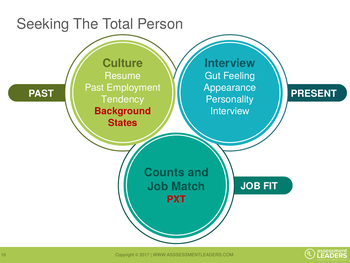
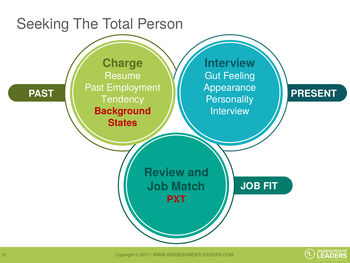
Culture: Culture -> Charge
Counts: Counts -> Review
